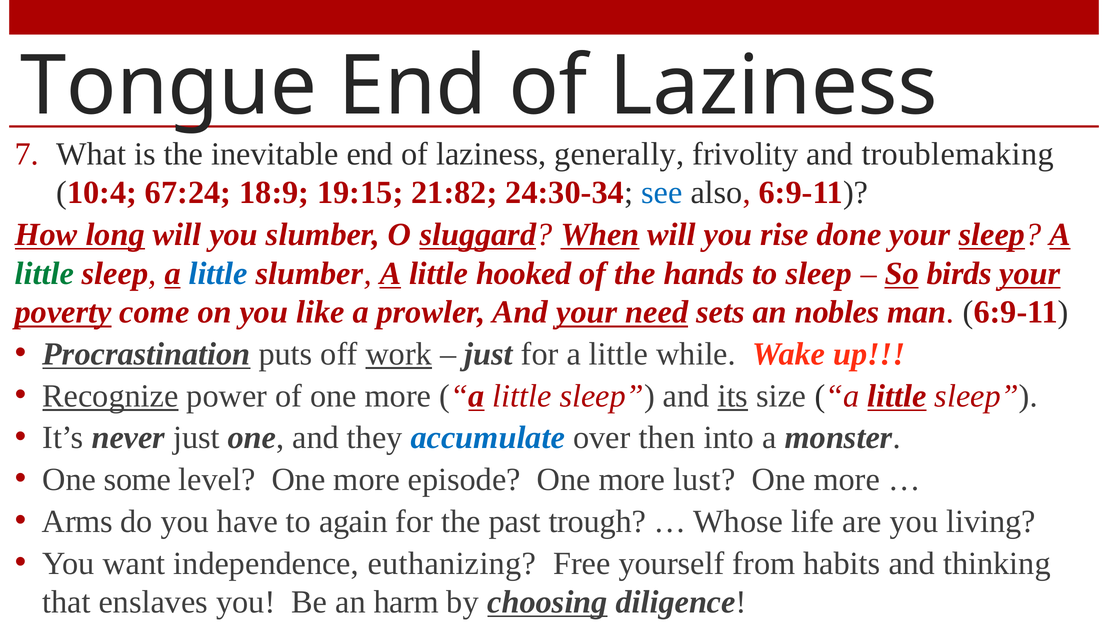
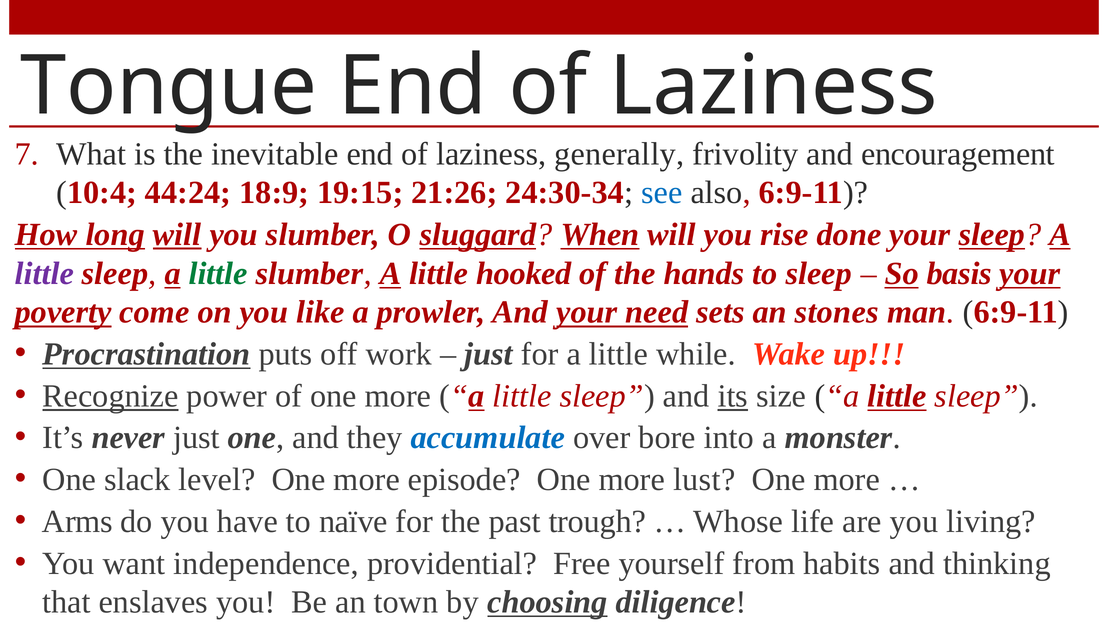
troublemaking: troublemaking -> encouragement
67:24: 67:24 -> 44:24
21:82: 21:82 -> 21:26
will at (177, 235) underline: none -> present
little at (44, 274) colour: green -> purple
little at (218, 274) colour: blue -> green
birds: birds -> basis
nobles: nobles -> stones
work underline: present -> none
then: then -> bore
some: some -> slack
again: again -> naïve
euthanizing: euthanizing -> providential
harm: harm -> town
